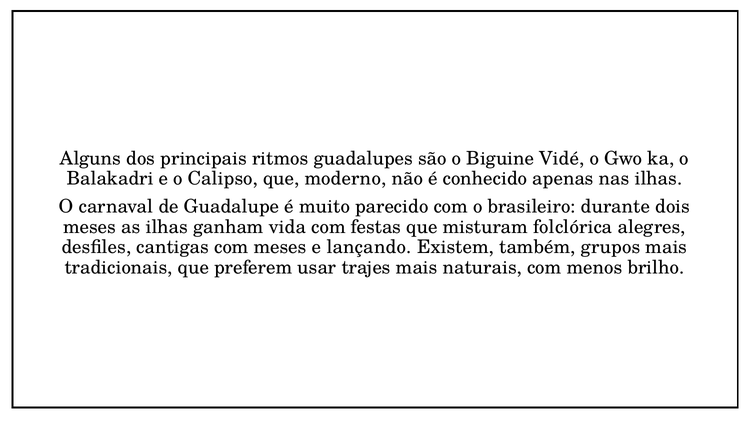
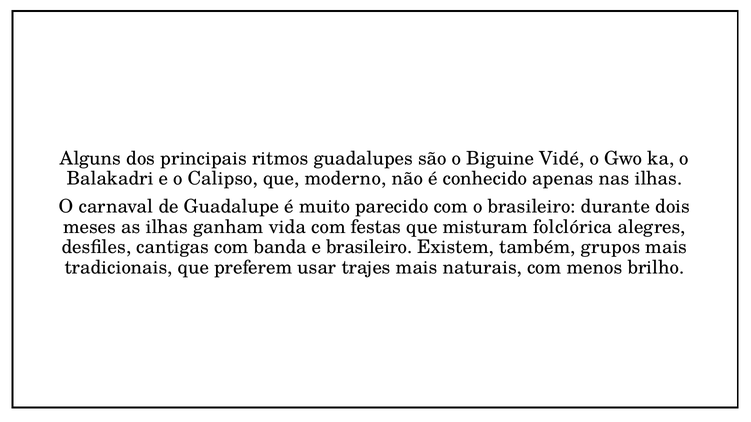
com meses: meses -> banda
e lançando: lançando -> brasileiro
